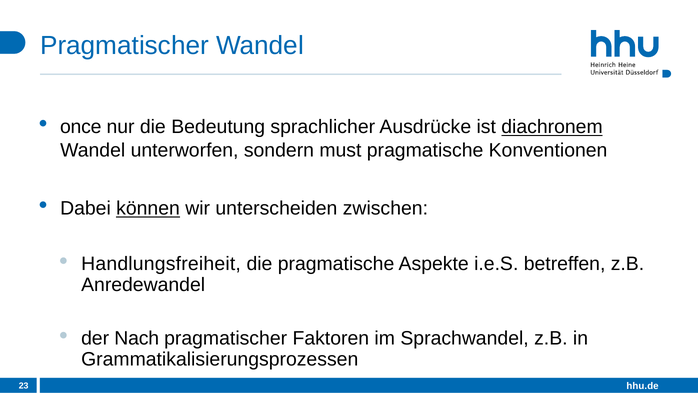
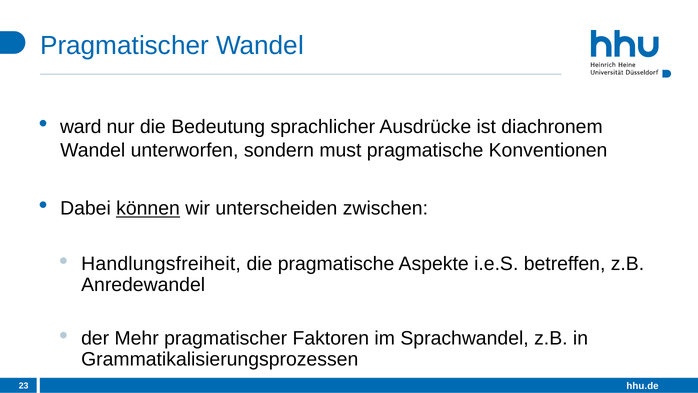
once: once -> ward
diachronem underline: present -> none
Nach: Nach -> Mehr
